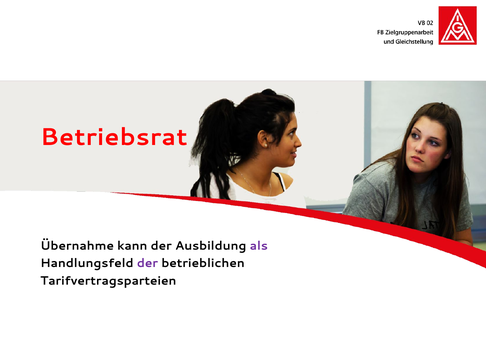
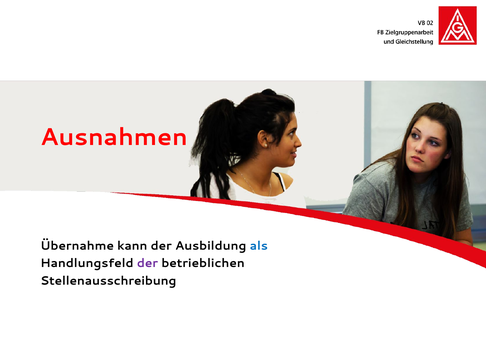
Betriebsrat: Betriebsrat -> Ausnahmen
als colour: purple -> blue
Tarifvertragsparteien: Tarifvertragsparteien -> Stellenausschreibung
